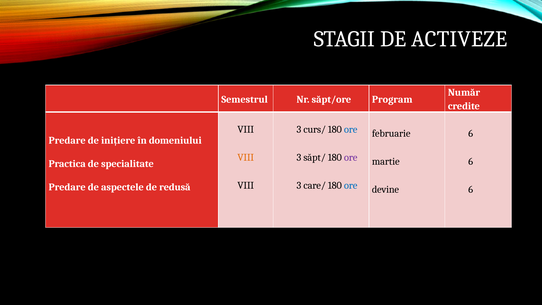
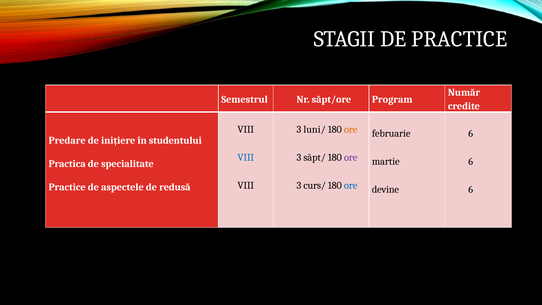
DE ACTIVEZE: ACTIVEZE -> PRACTICE
curs/: curs/ -> luni/
ore at (351, 129) colour: blue -> orange
domeniului: domeniului -> studentului
VIII at (246, 157) colour: orange -> blue
care/: care/ -> curs/
Predare at (67, 187): Predare -> Practice
